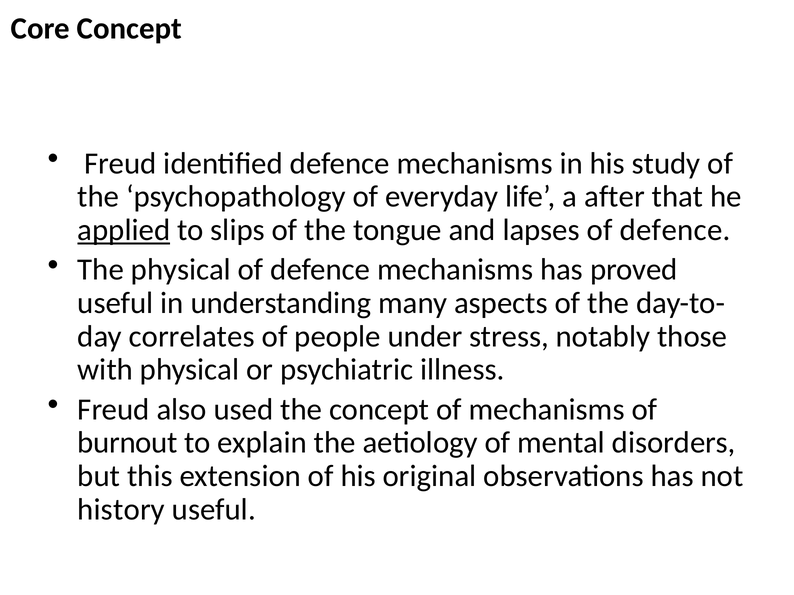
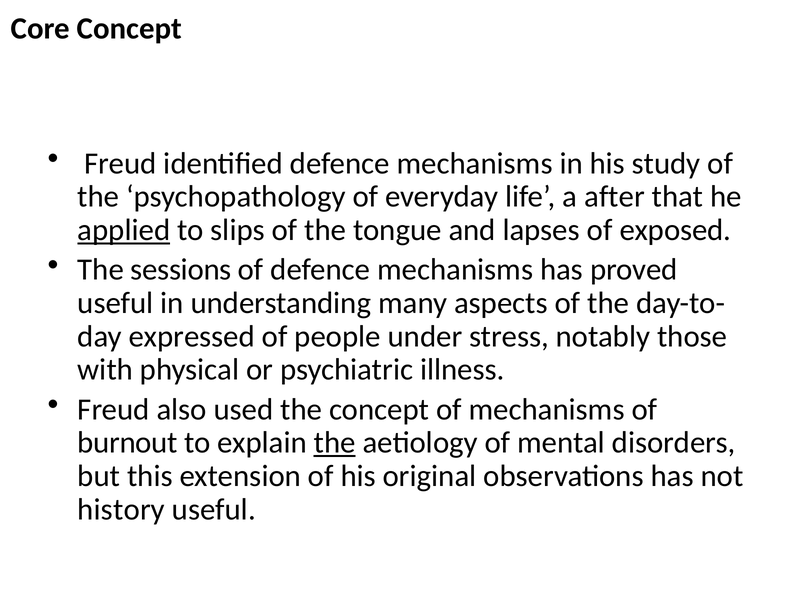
lapses of defence: defence -> exposed
The physical: physical -> sessions
correlates: correlates -> expressed
the at (335, 443) underline: none -> present
